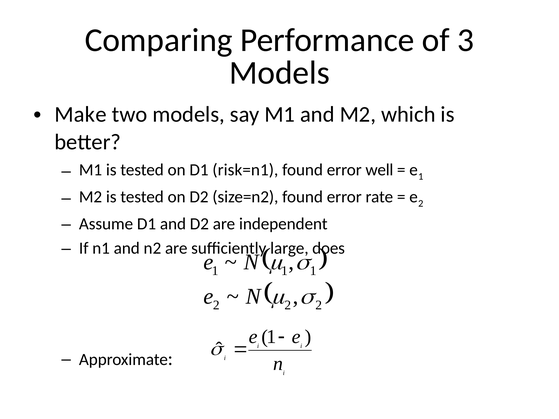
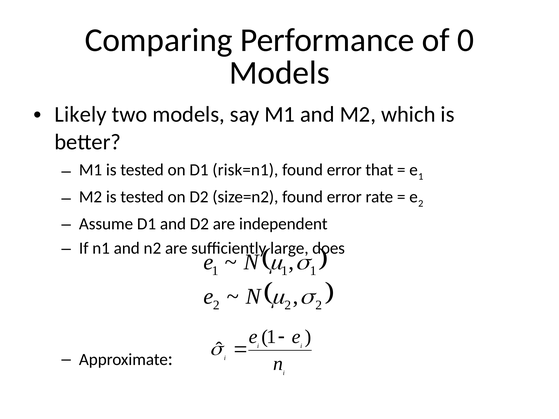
3: 3 -> 0
Make: Make -> Likely
well: well -> that
